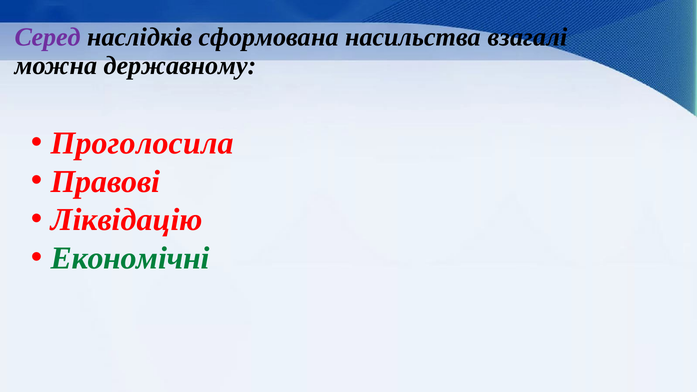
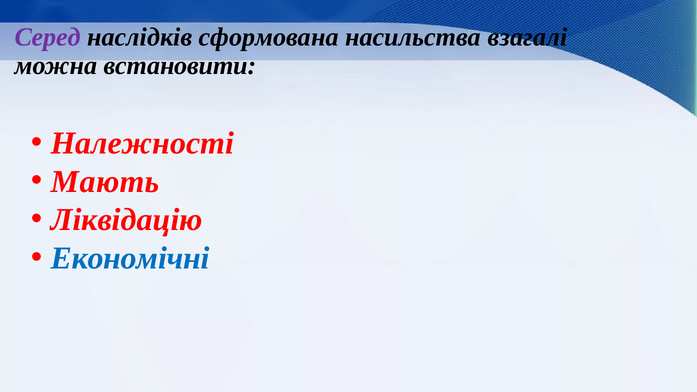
державному: державному -> встановити
Проголосила: Проголосила -> Належності
Правові: Правові -> Мають
Економічні colour: green -> blue
